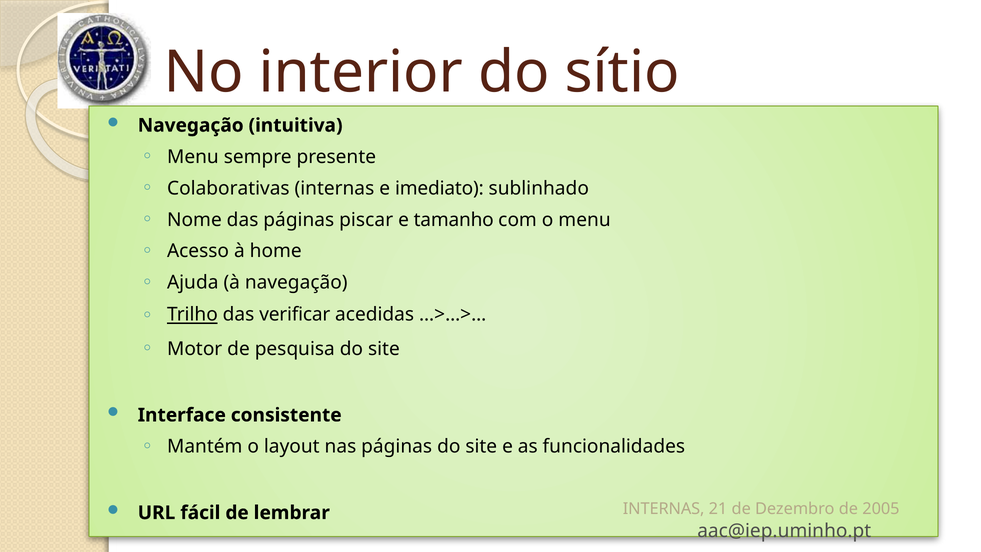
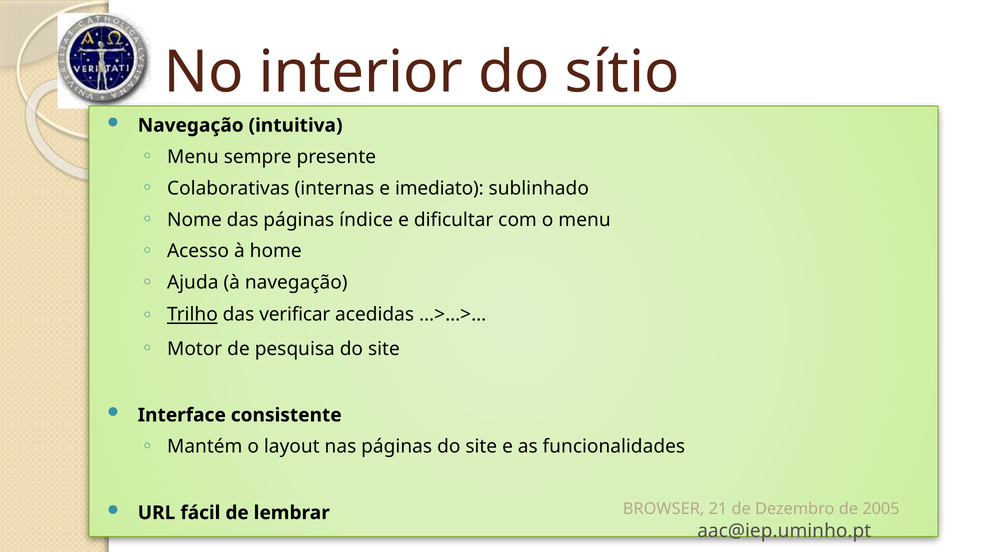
piscar: piscar -> índice
tamanho: tamanho -> dificultar
lembrar INTERNAS: INTERNAS -> BROWSER
